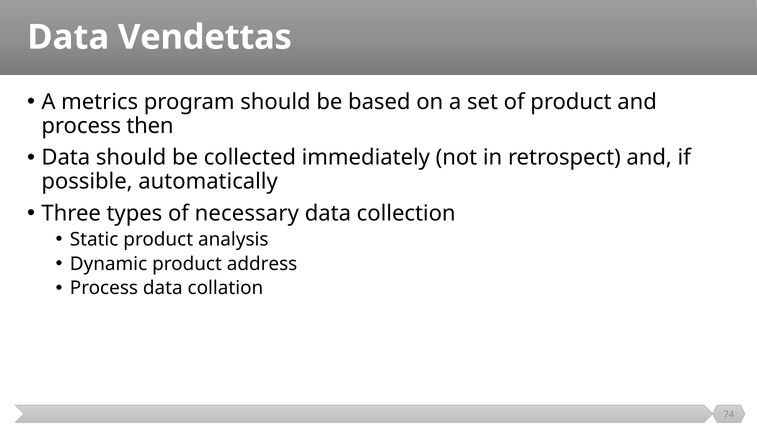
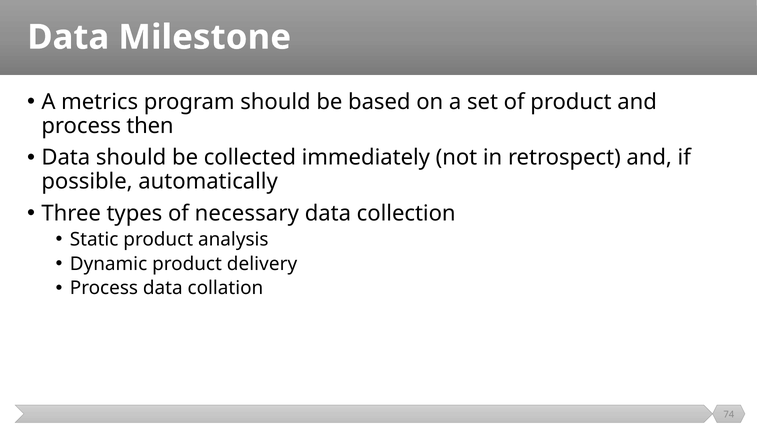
Vendettas: Vendettas -> Milestone
address: address -> delivery
